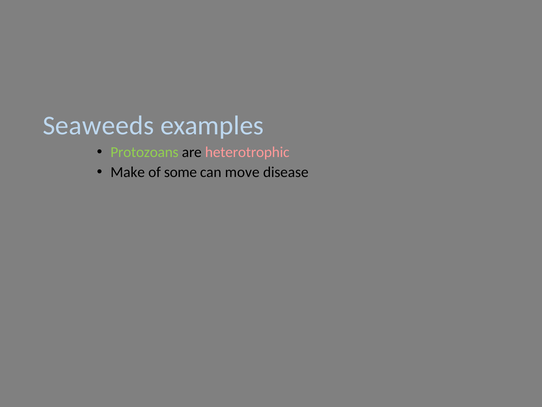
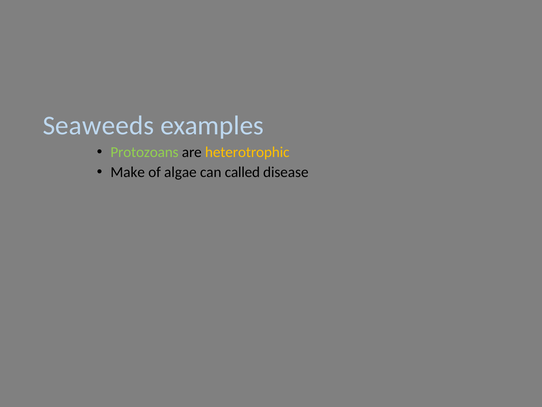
heterotrophic colour: pink -> yellow
some: some -> algae
move: move -> called
